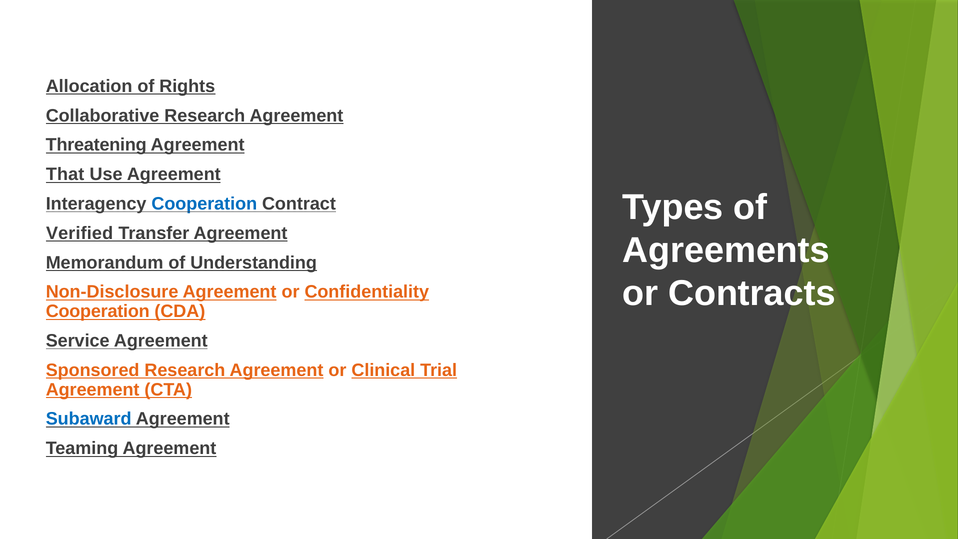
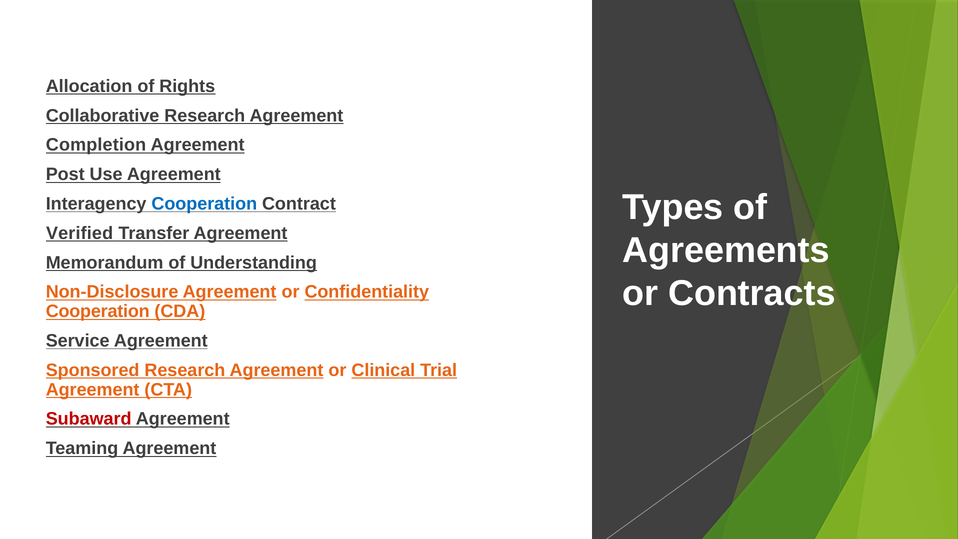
Threatening: Threatening -> Completion
That: That -> Post
Subaward colour: blue -> red
